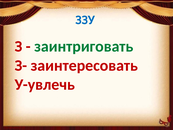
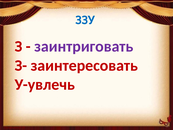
заинтриговать colour: green -> purple
